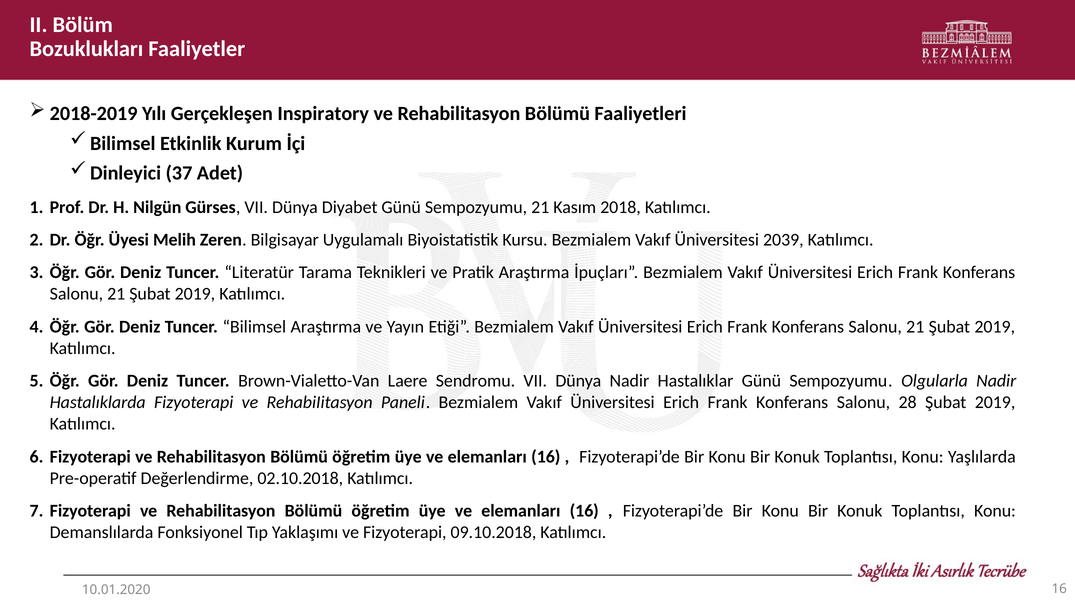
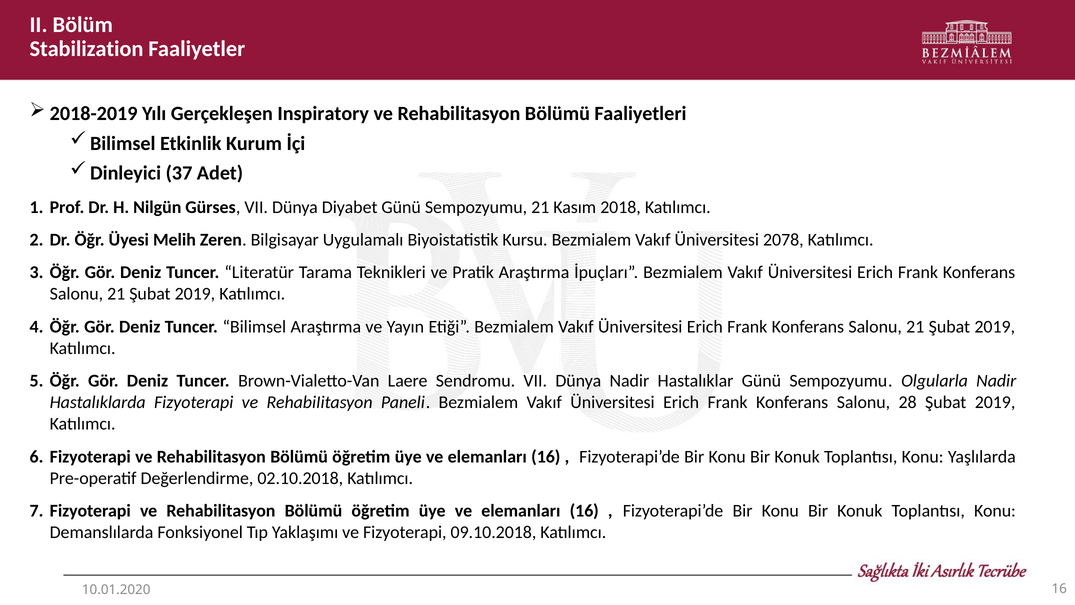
Bozuklukları: Bozuklukları -> Stabilization
2039: 2039 -> 2078
